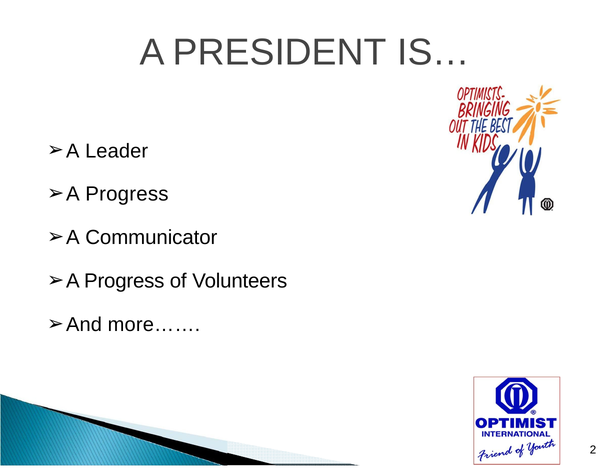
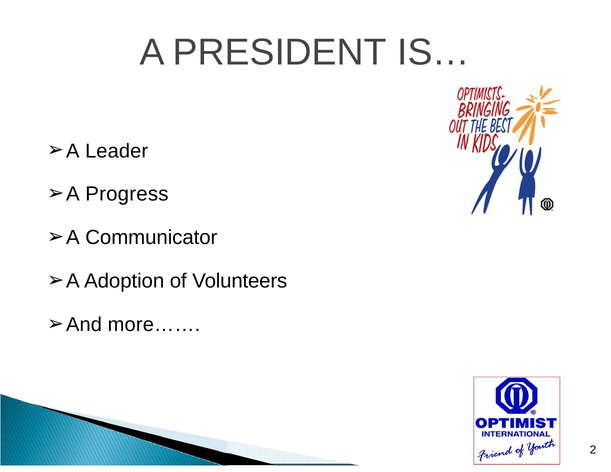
Progress at (124, 281): Progress -> Adoption
